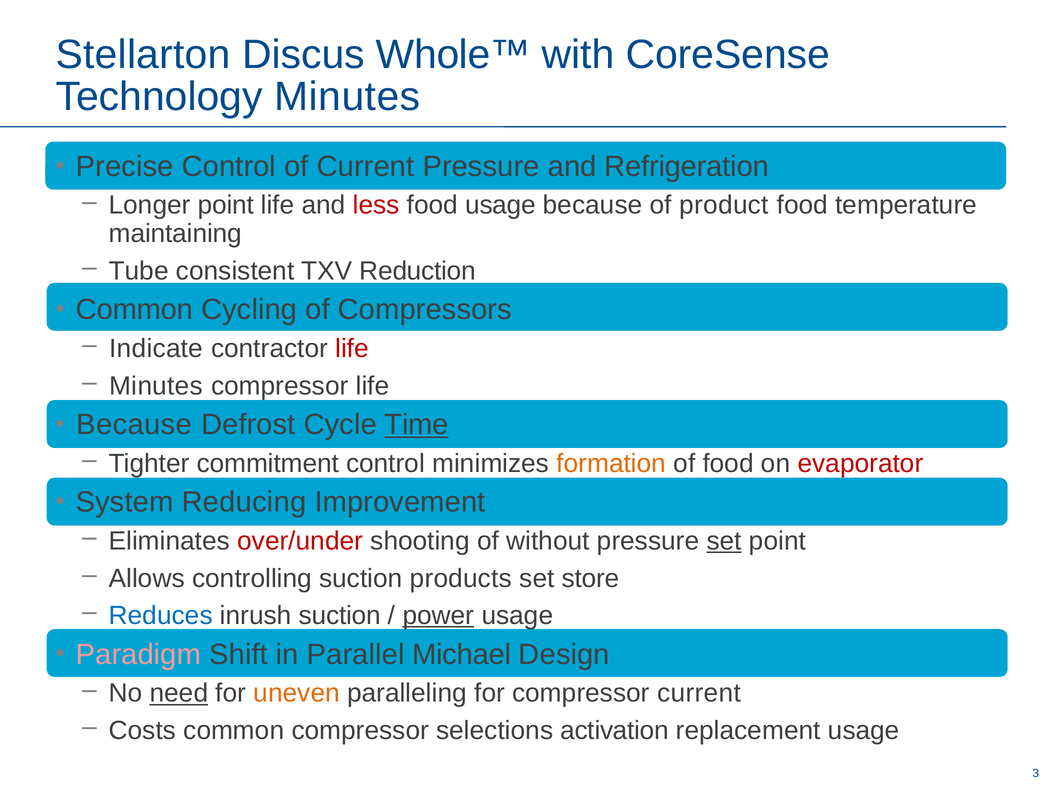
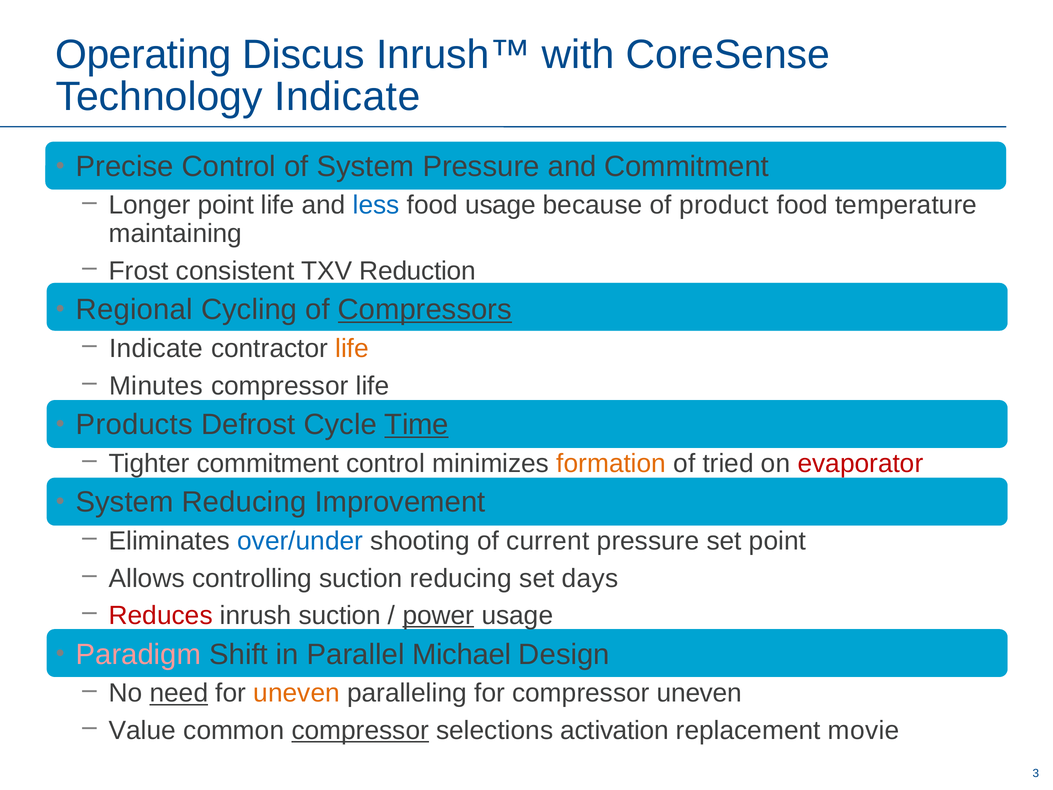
Stellarton: Stellarton -> Operating
Whole™: Whole™ -> Inrush™
Technology Minutes: Minutes -> Indicate
of Current: Current -> System
and Refrigeration: Refrigeration -> Commitment
less colour: red -> blue
Tube: Tube -> Frost
Common at (135, 310): Common -> Regional
Compressors underline: none -> present
life at (352, 349) colour: red -> orange
Because at (134, 425): Because -> Products
of food: food -> tried
over/under colour: red -> blue
without: without -> current
set at (724, 541) underline: present -> none
suction products: products -> reducing
store: store -> days
Reduces colour: blue -> red
compressor current: current -> uneven
Costs: Costs -> Value
compressor at (360, 730) underline: none -> present
replacement usage: usage -> movie
